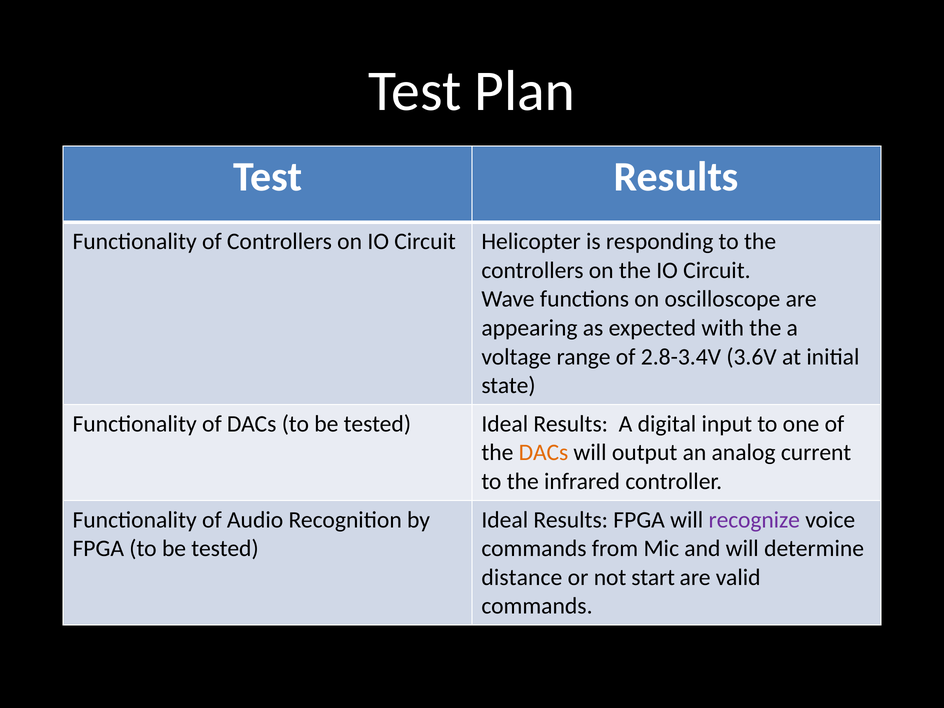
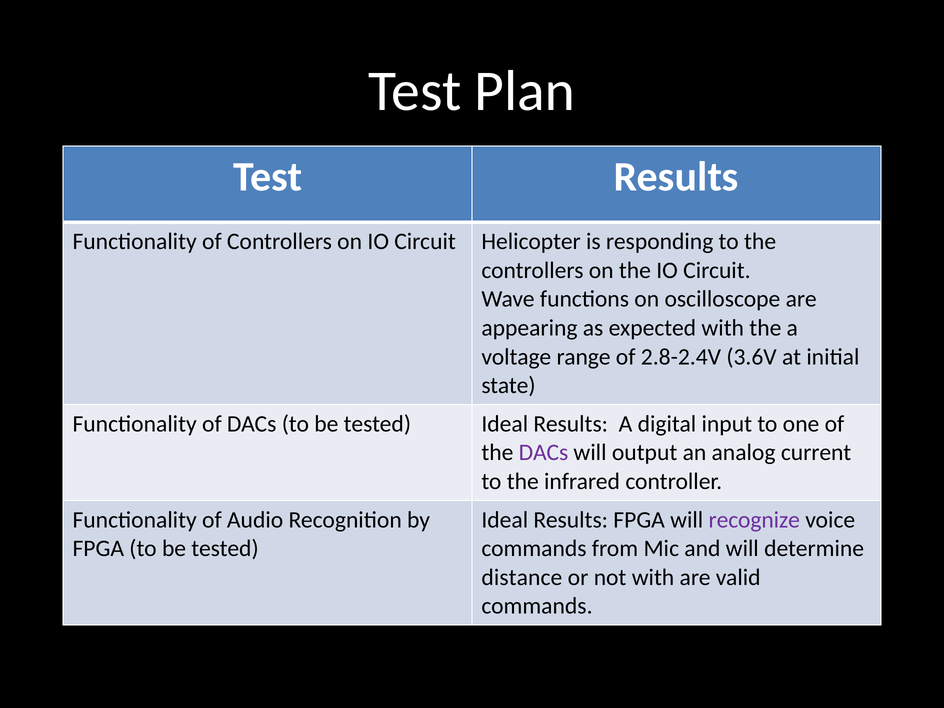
2.8-3.4V: 2.8-3.4V -> 2.8-2.4V
DACs at (543, 453) colour: orange -> purple
not start: start -> with
